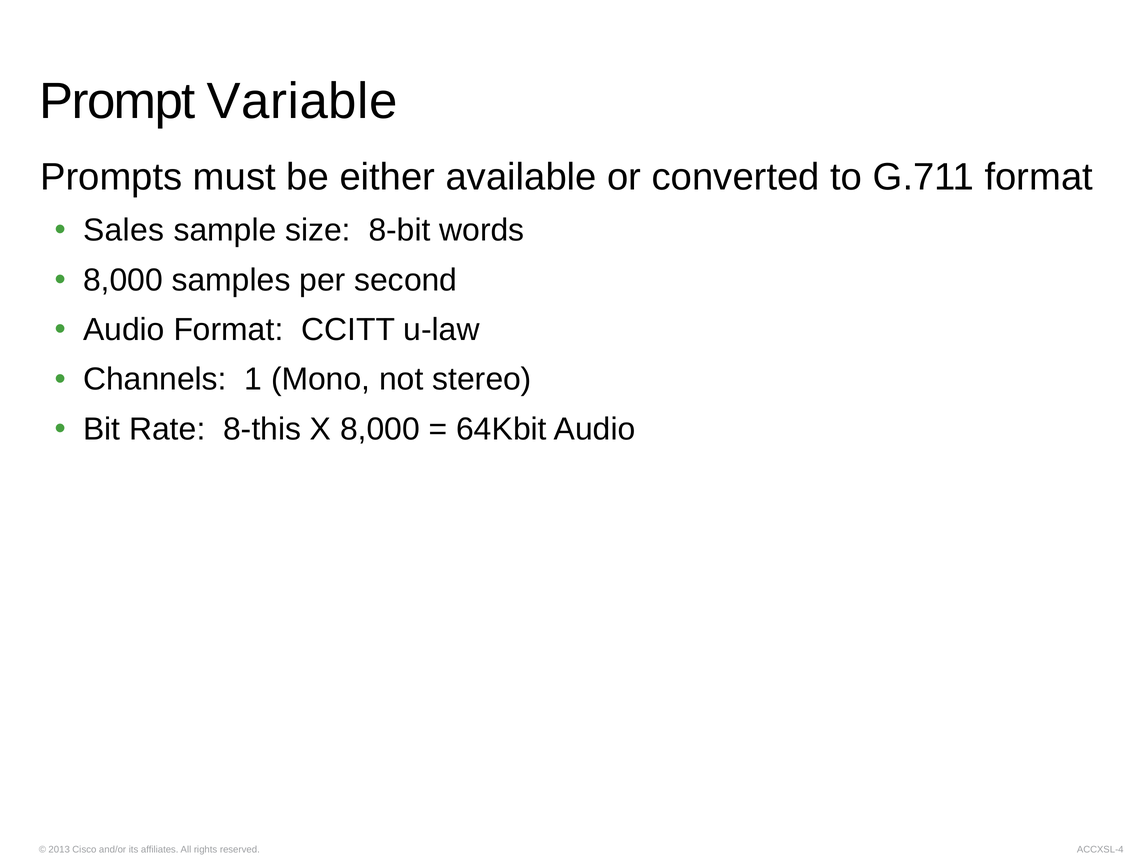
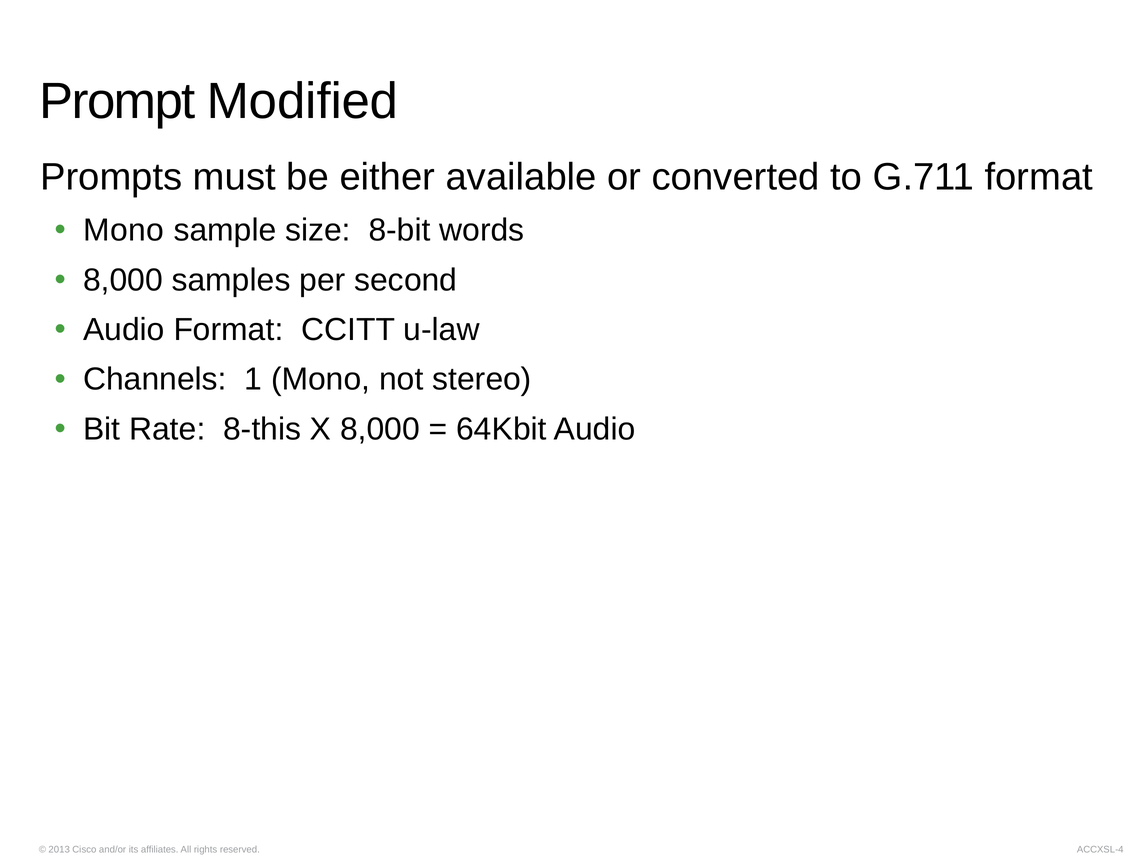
Variable: Variable -> Modified
Sales at (124, 230): Sales -> Mono
